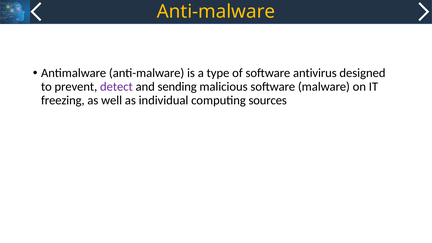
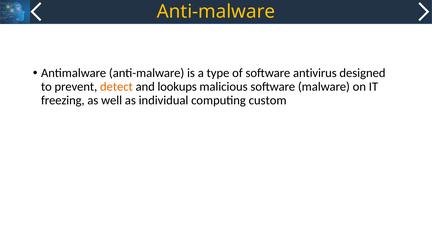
detect colour: purple -> orange
sending: sending -> lookups
sources: sources -> custom
